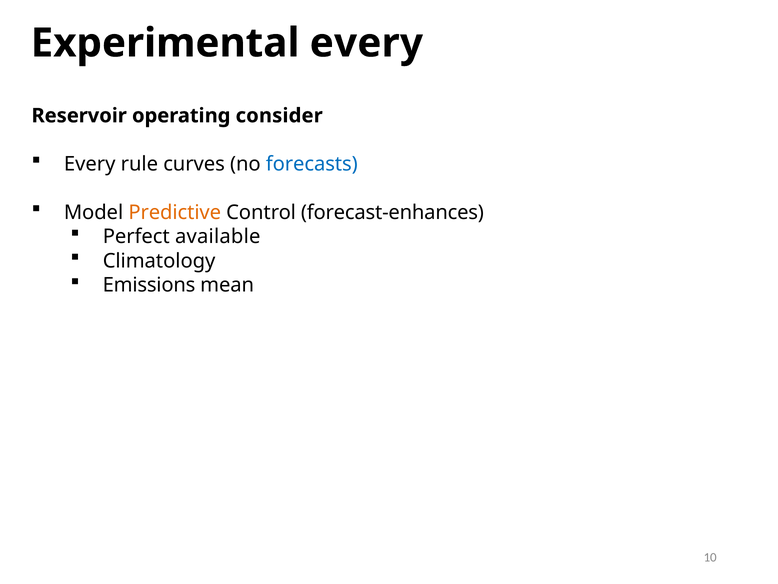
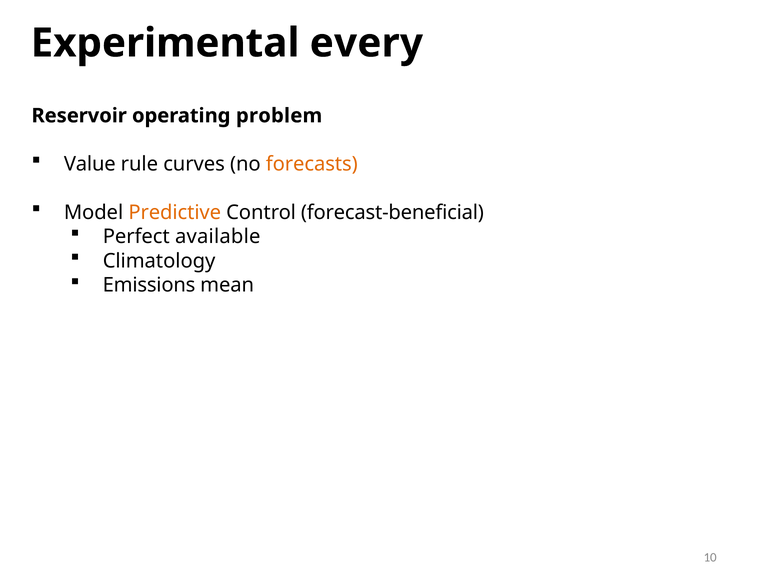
consider: consider -> problem
Every at (90, 164): Every -> Value
forecasts colour: blue -> orange
forecast-enhances: forecast-enhances -> forecast-beneficial
